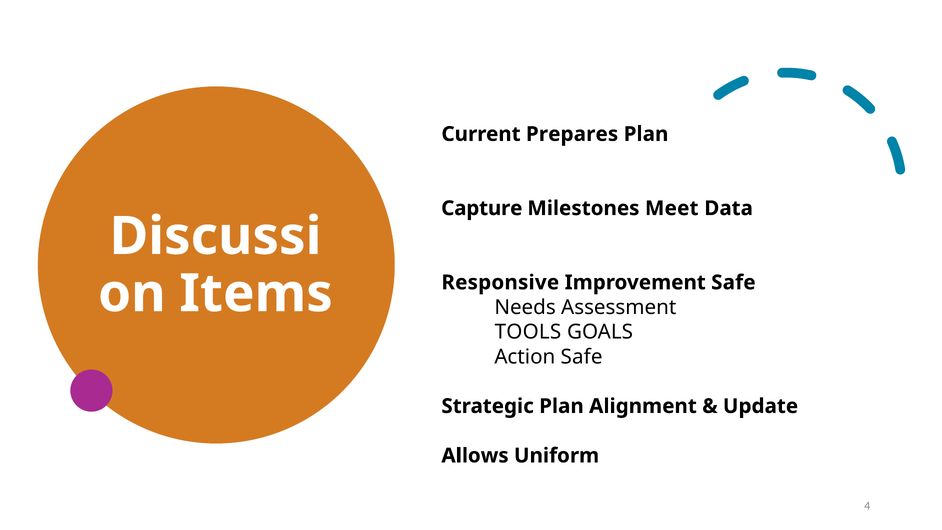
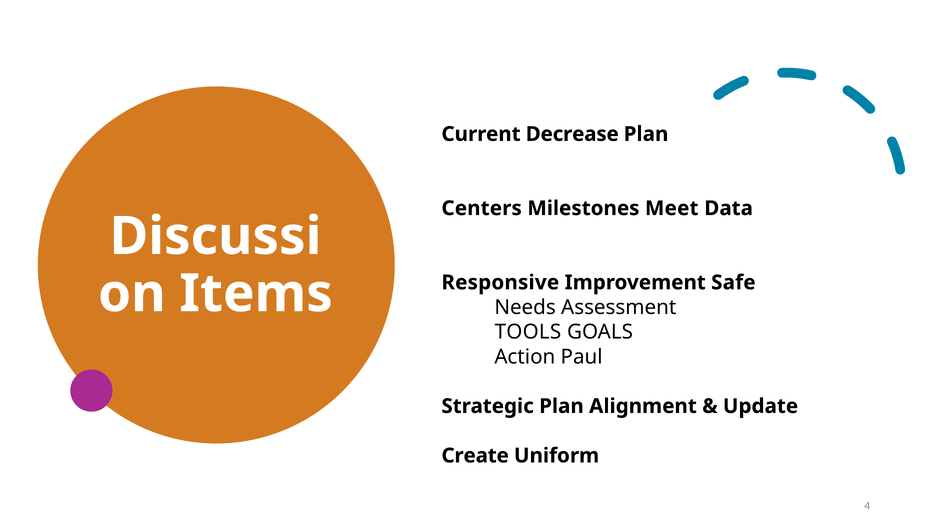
Prepares: Prepares -> Decrease
Capture: Capture -> Centers
Action Safe: Safe -> Paul
Allows: Allows -> Create
